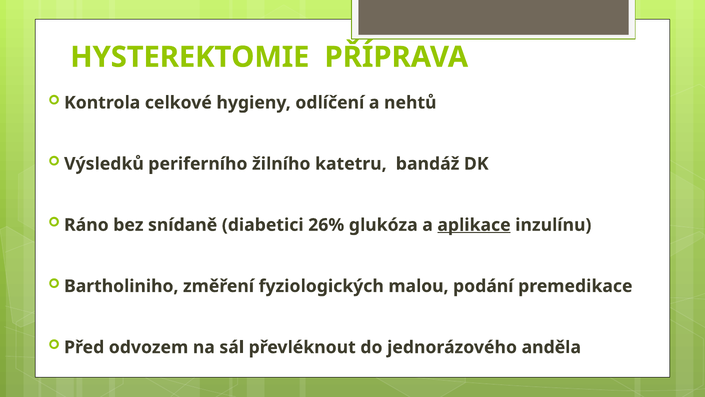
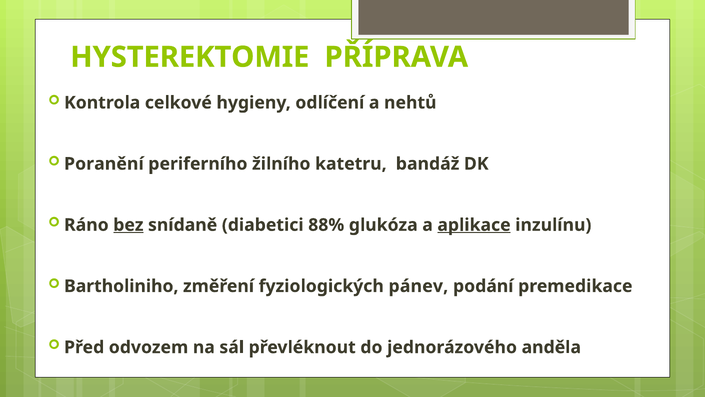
Výsledků: Výsledků -> Poranění
bez underline: none -> present
26%: 26% -> 88%
malou: malou -> pánev
